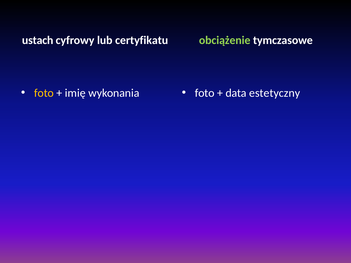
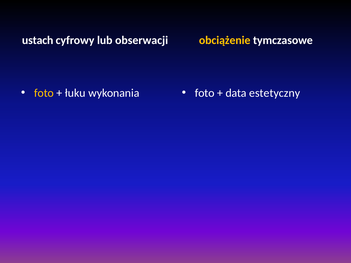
certyfikatu: certyfikatu -> obserwacji
obciążenie colour: light green -> yellow
imię: imię -> łuku
